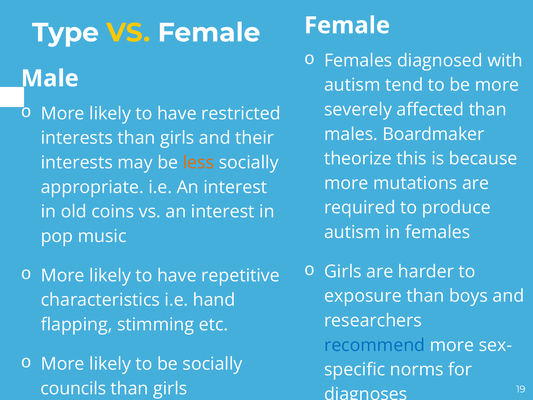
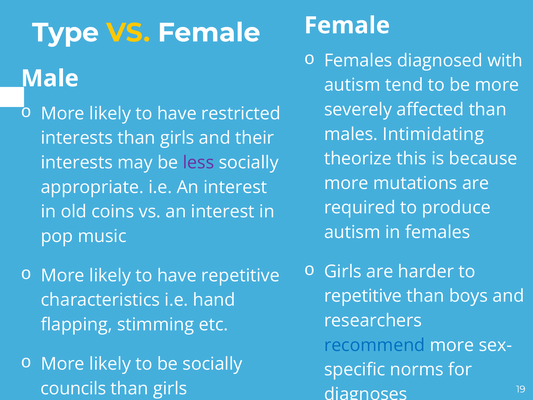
Boardmaker: Boardmaker -> Intimidating
less colour: orange -> purple
exposure at (363, 296): exposure -> repetitive
